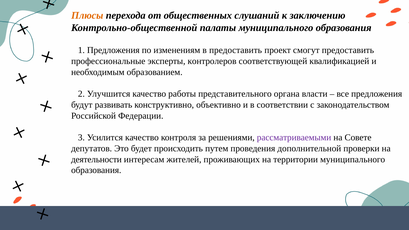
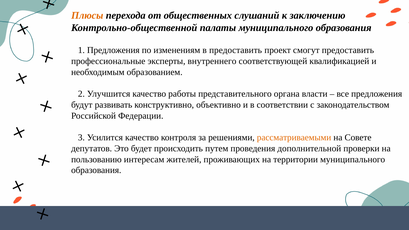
контролеров: контролеров -> внутреннего
рассматриваемыми colour: purple -> orange
деятельности: деятельности -> пользованию
